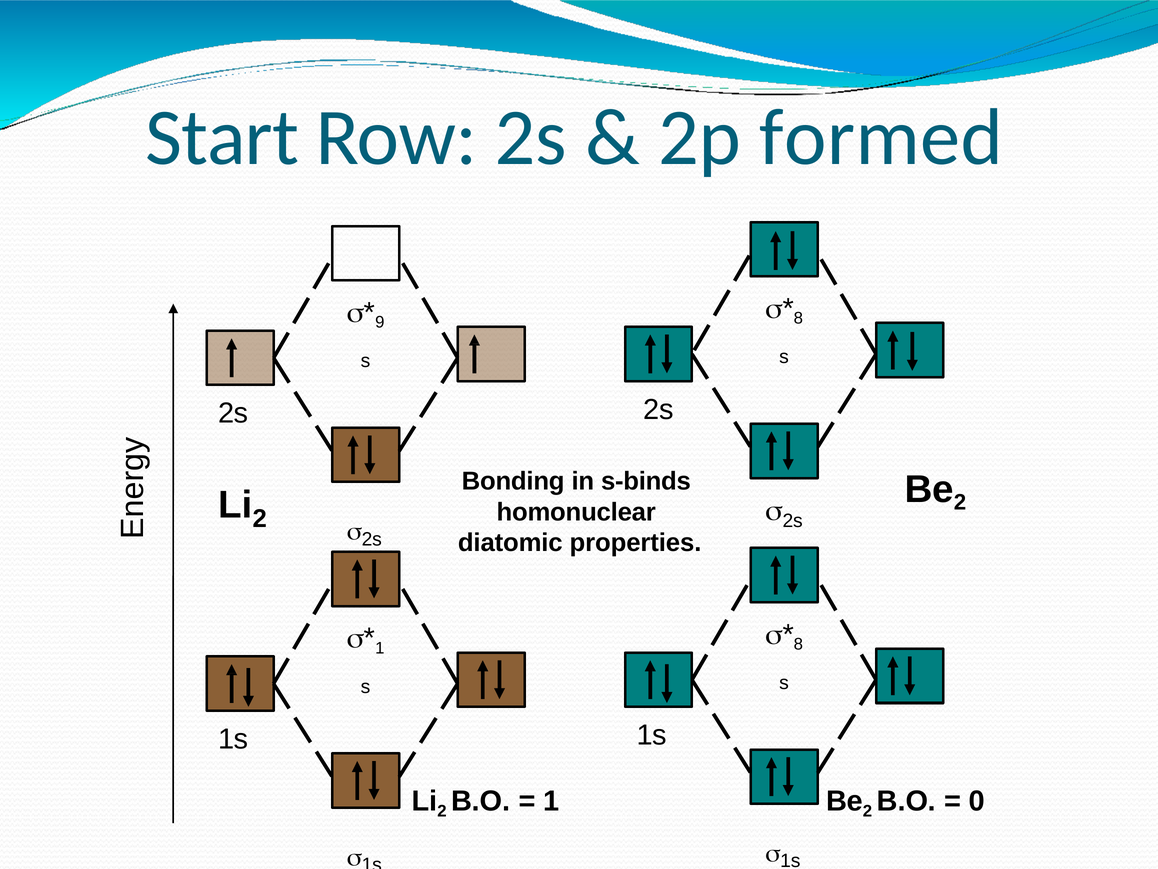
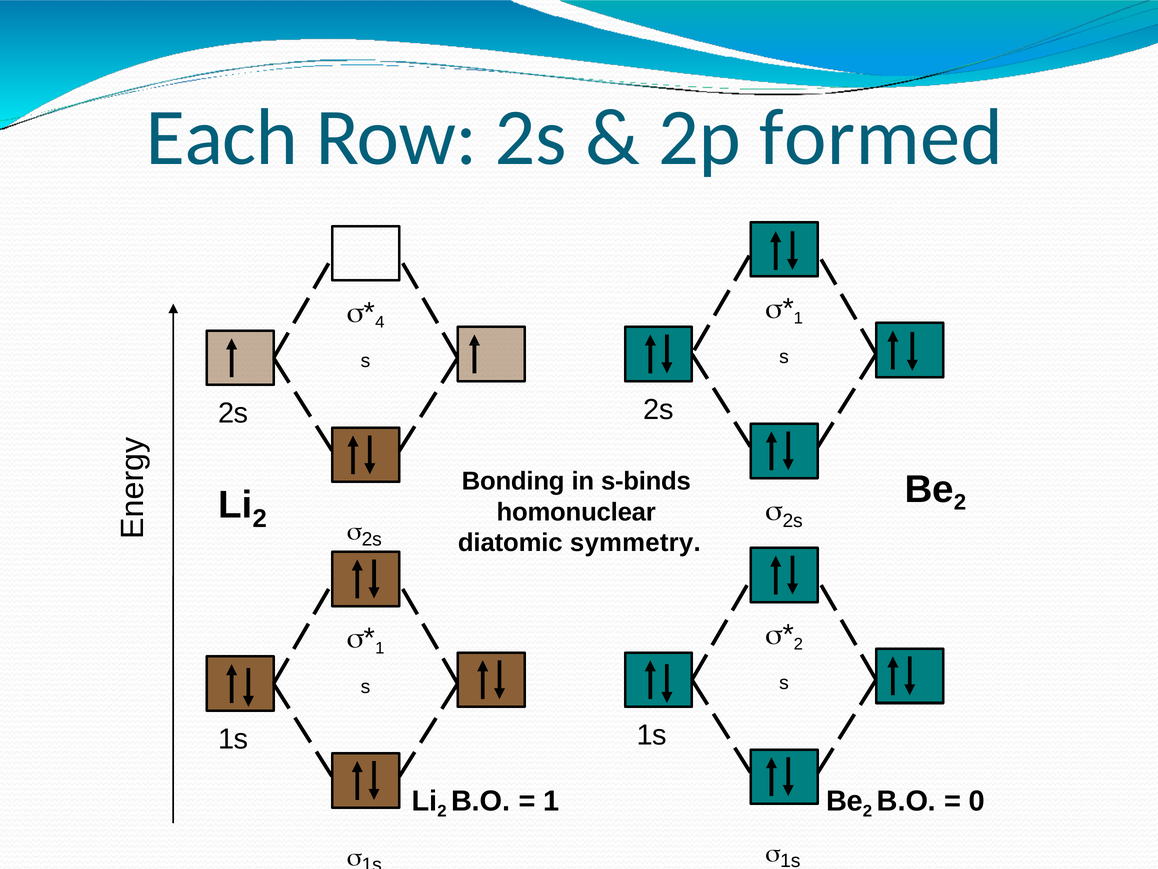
Start: Start -> Each
8 at (798, 318): 8 -> 1
9: 9 -> 4
properties: properties -> symmetry
8 at (798, 644): 8 -> 2
